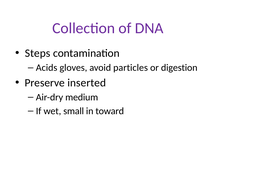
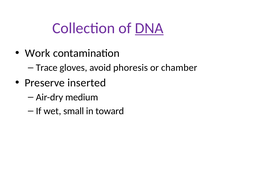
DNA underline: none -> present
Steps: Steps -> Work
Acids: Acids -> Trace
particles: particles -> phoresis
digestion: digestion -> chamber
